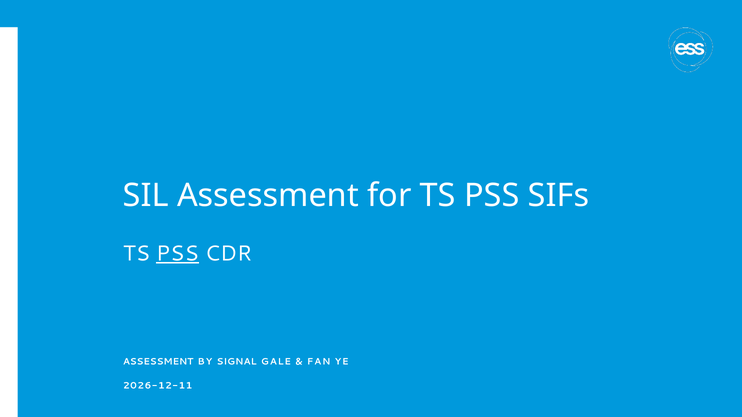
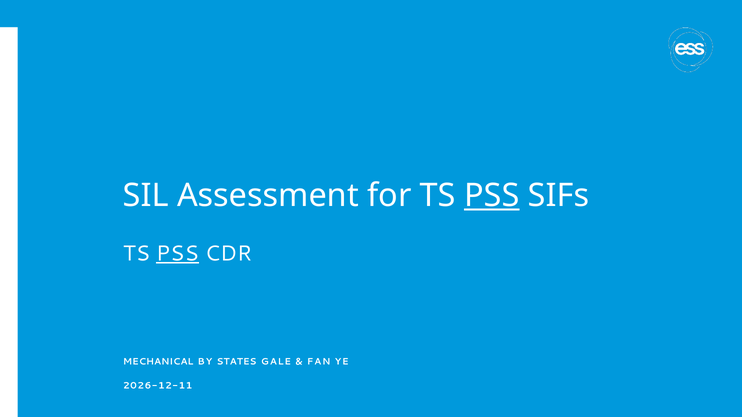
PSS at (492, 196) underline: none -> present
ASSESSMENT at (158, 362): ASSESSMENT -> MECHANICAL
SIGNAL: SIGNAL -> STATES
